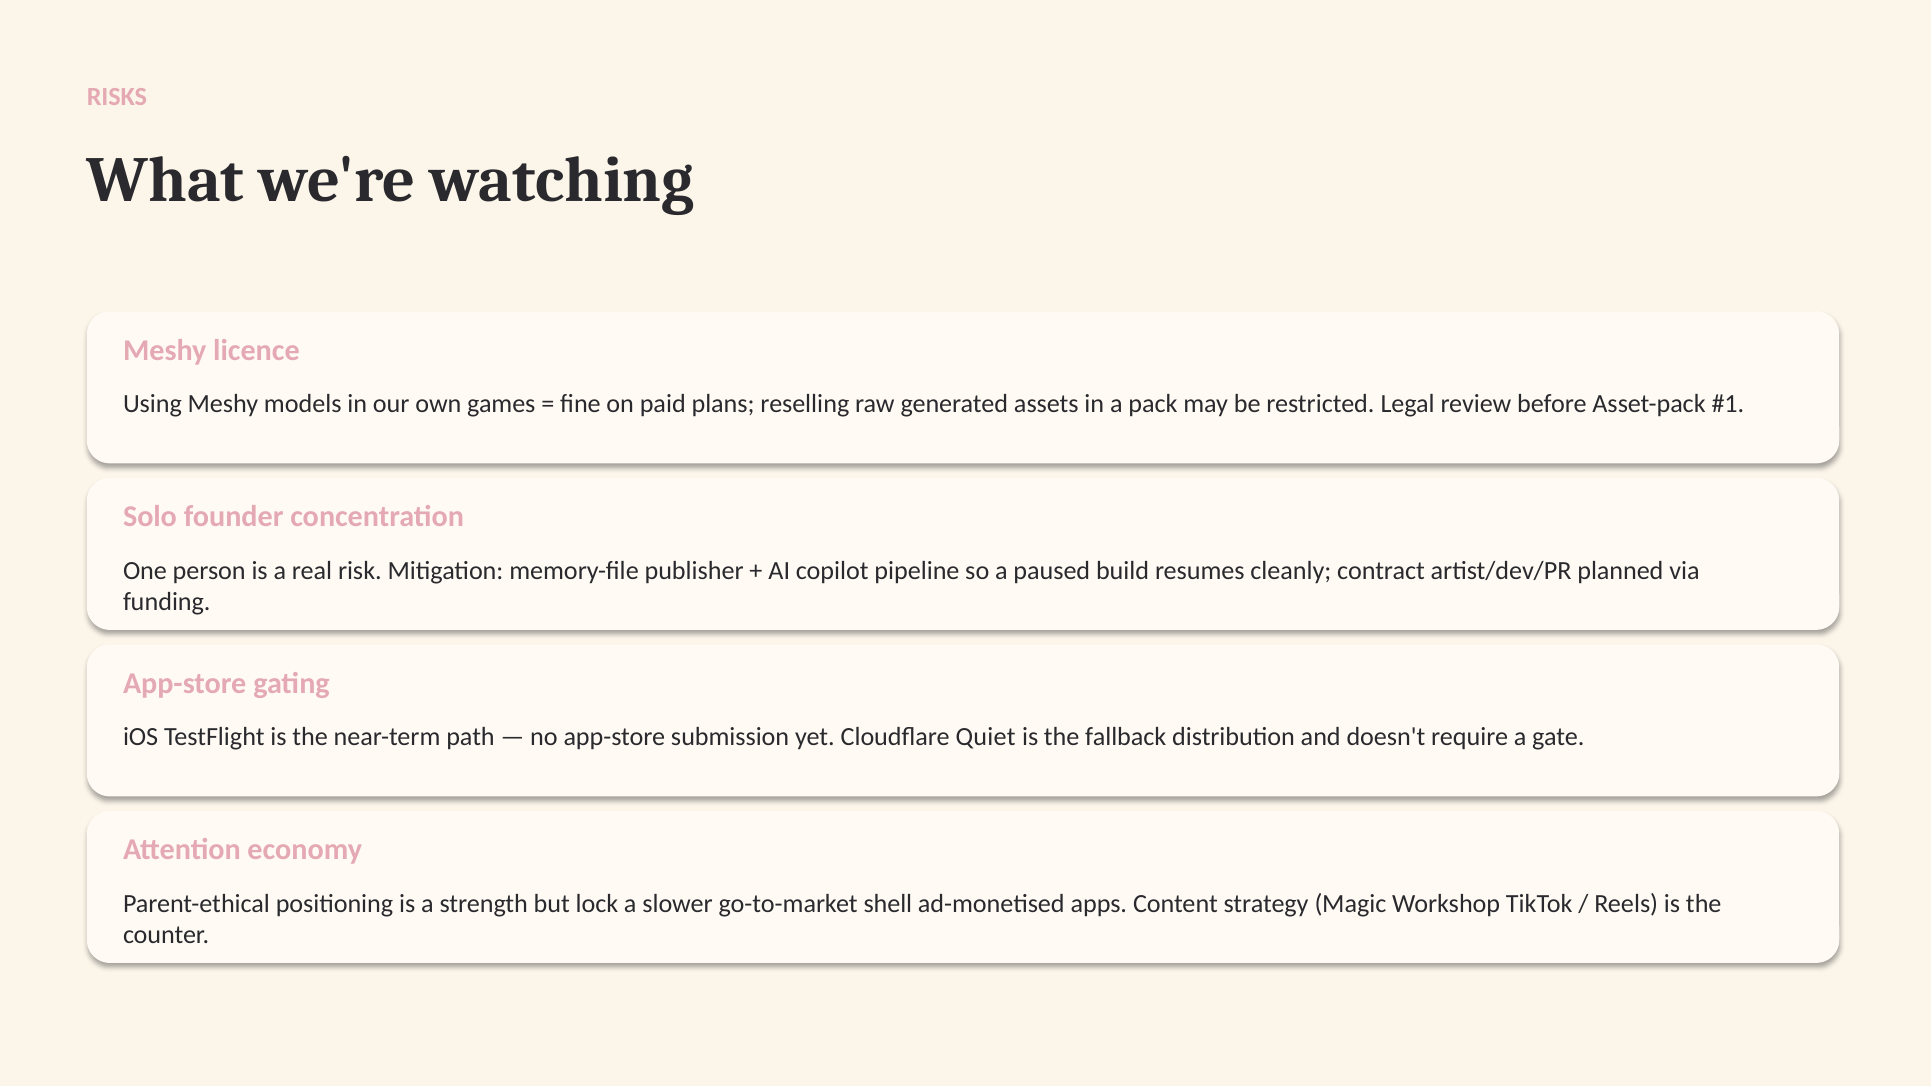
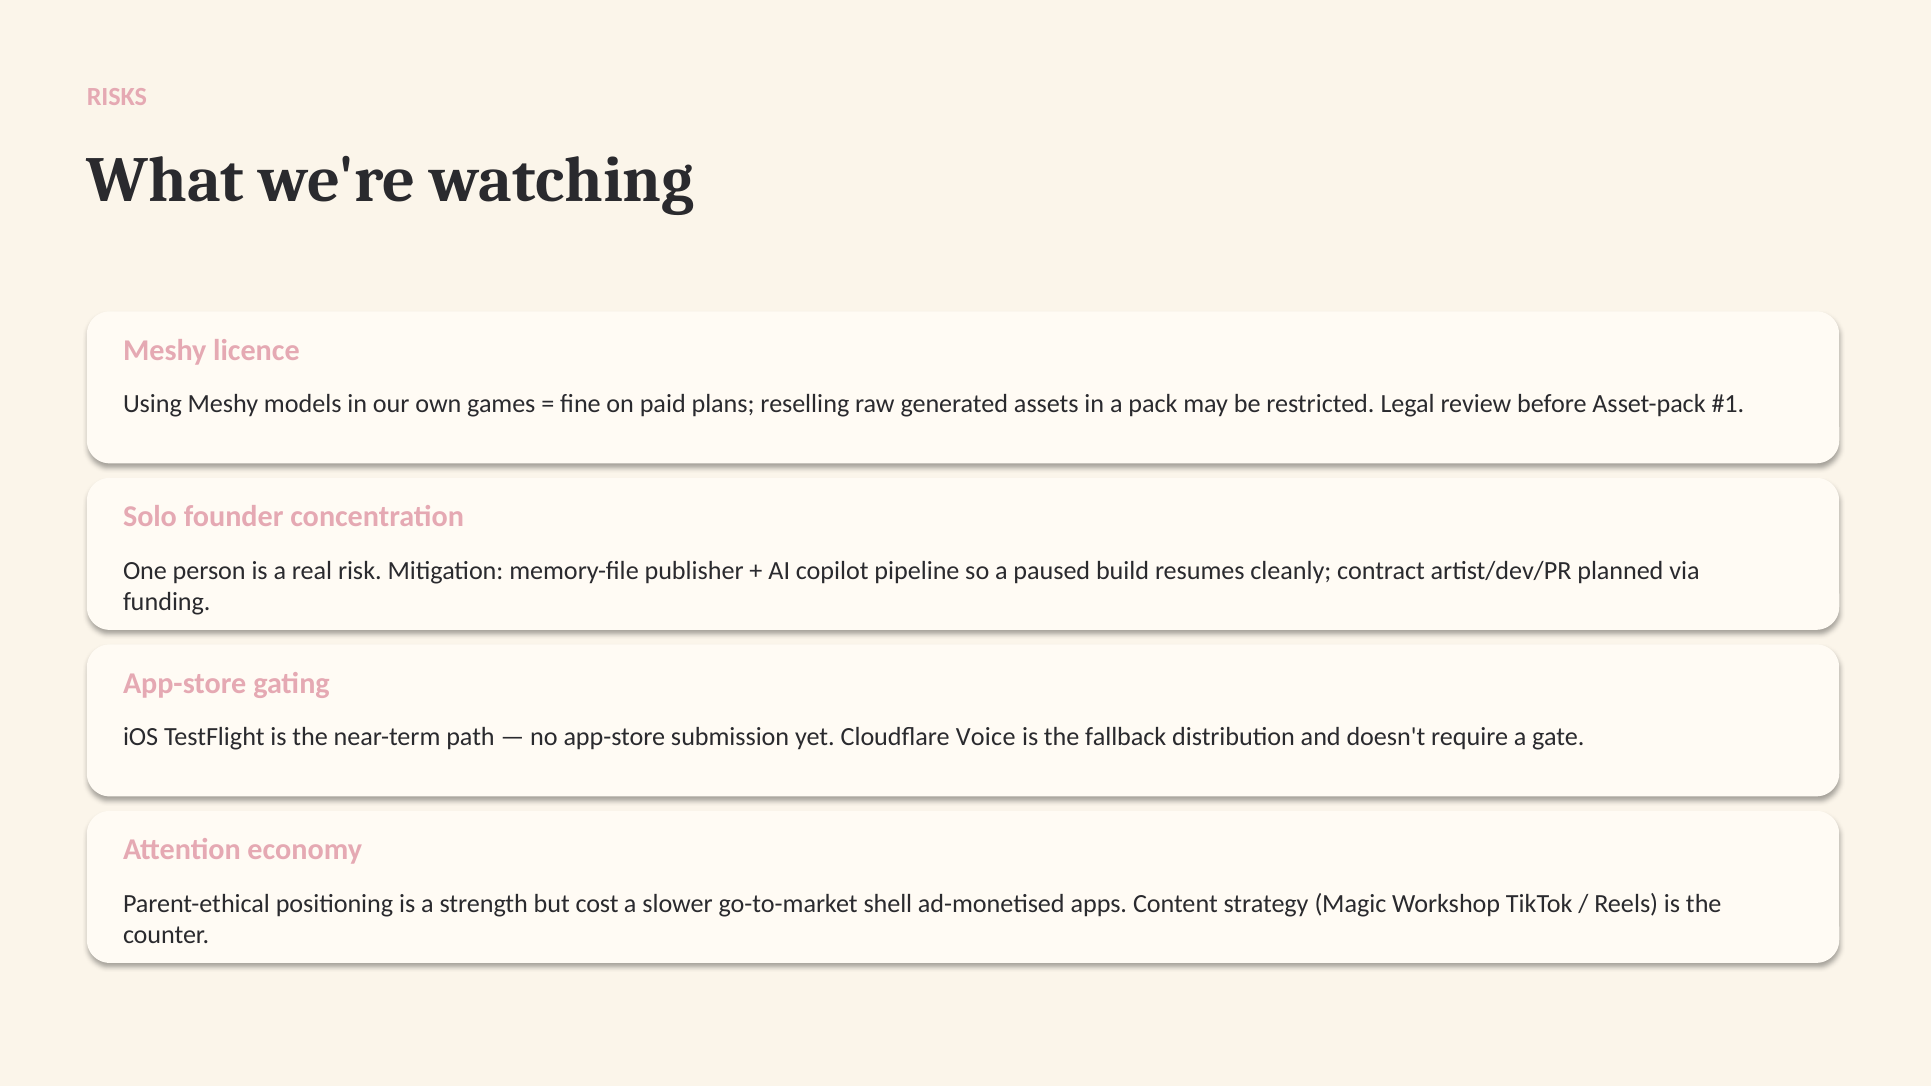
Quiet: Quiet -> Voice
lock: lock -> cost
